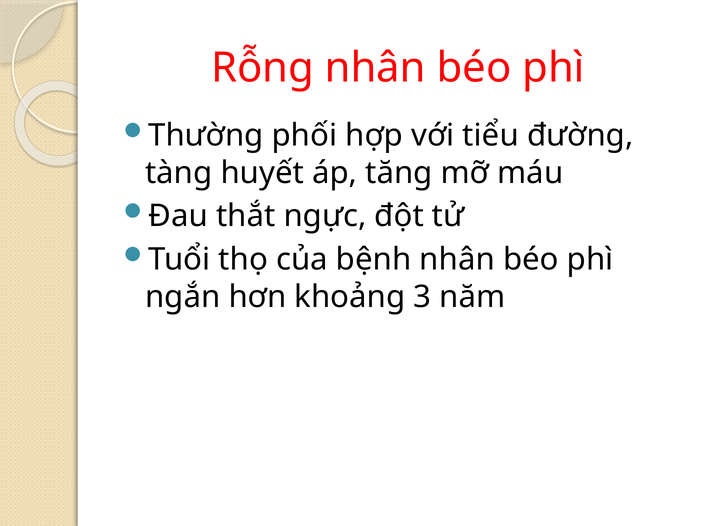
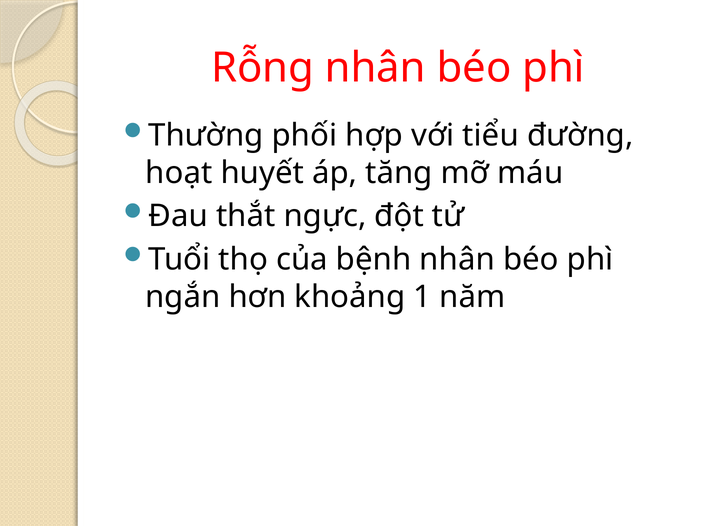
tàng: tàng -> hoạt
3: 3 -> 1
